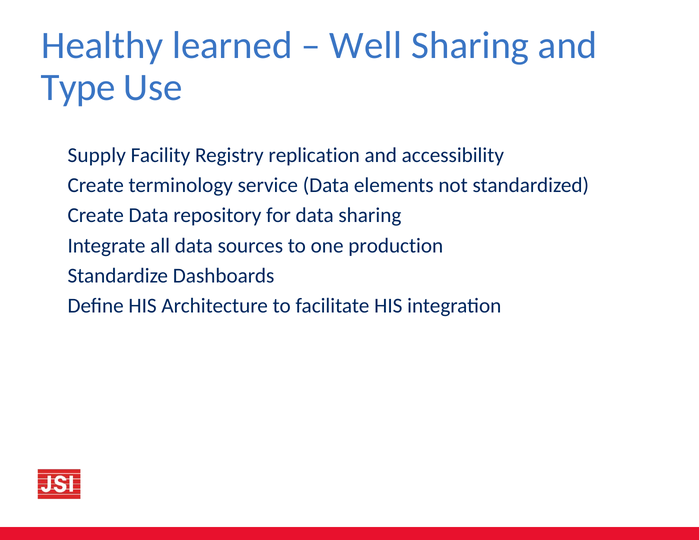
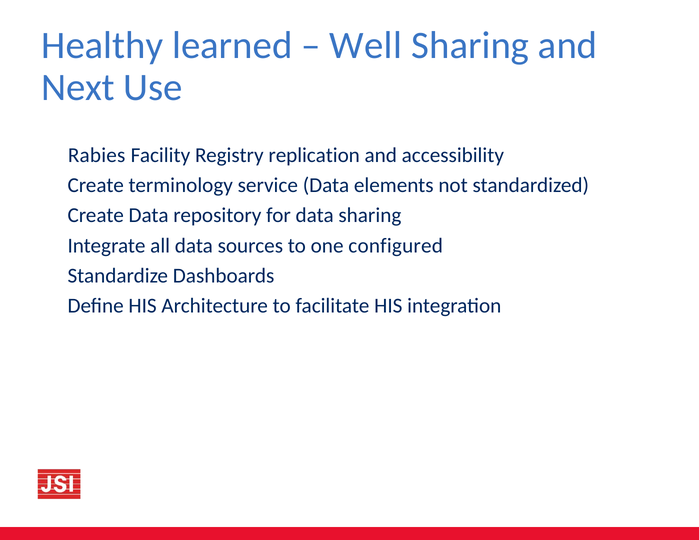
Type: Type -> Next
Supply: Supply -> Rabies
production: production -> configured
